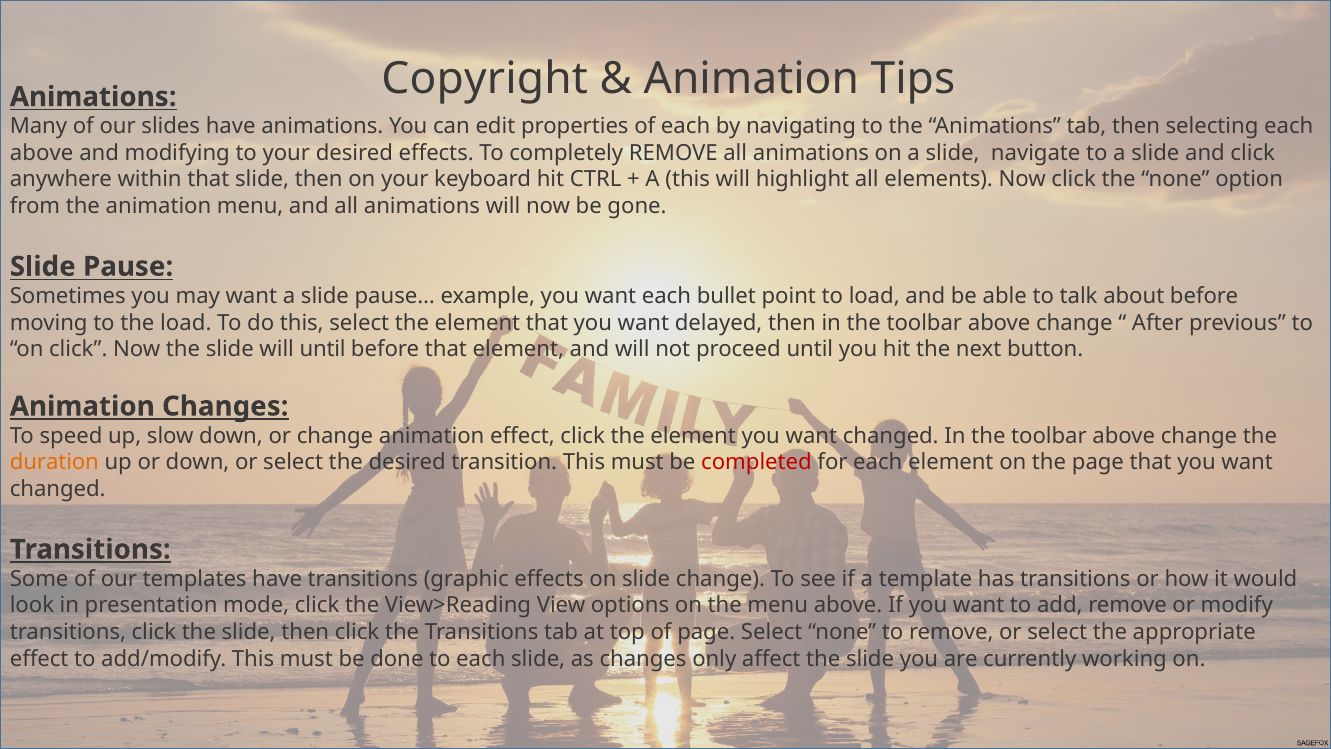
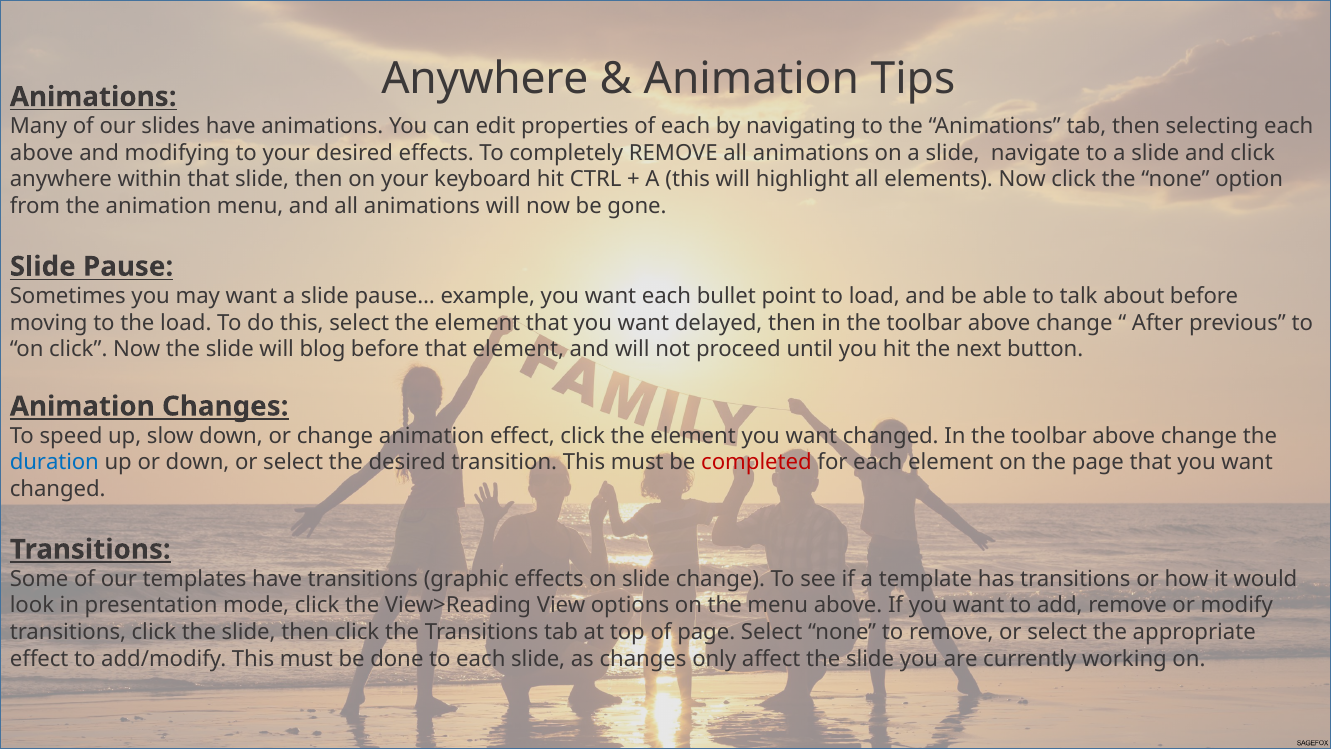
Copyright at (485, 78): Copyright -> Anywhere
will until: until -> blog
duration colour: orange -> blue
